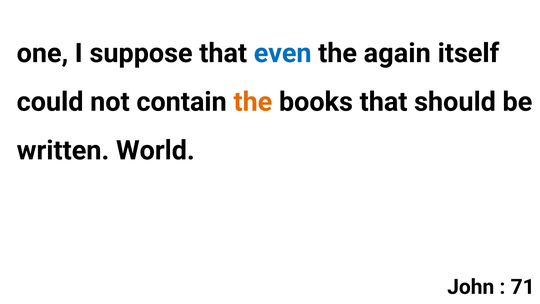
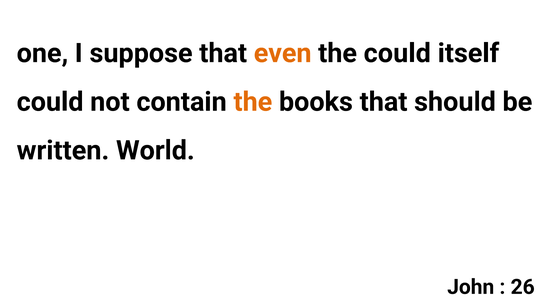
even colour: blue -> orange
the again: again -> could
71: 71 -> 26
